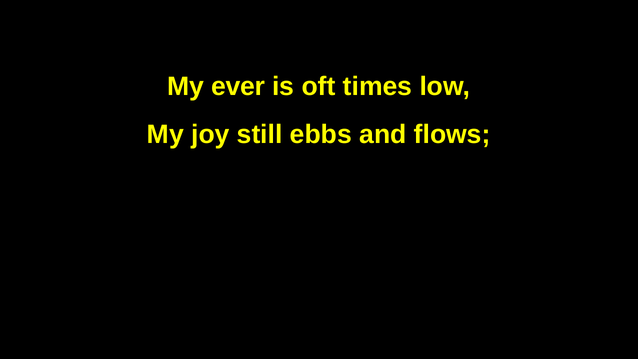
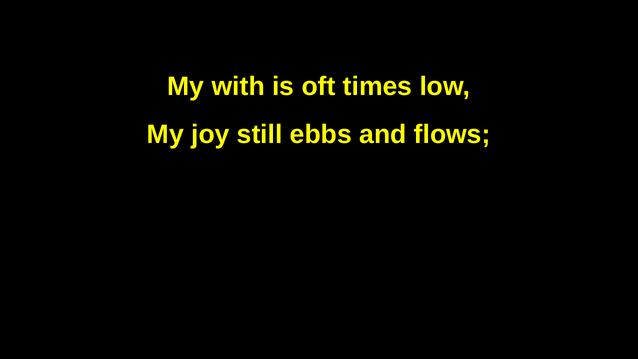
ever: ever -> with
